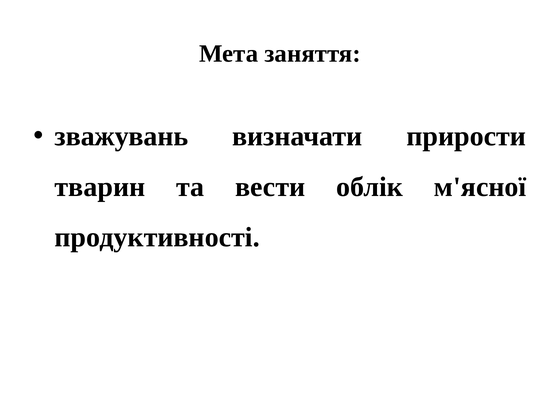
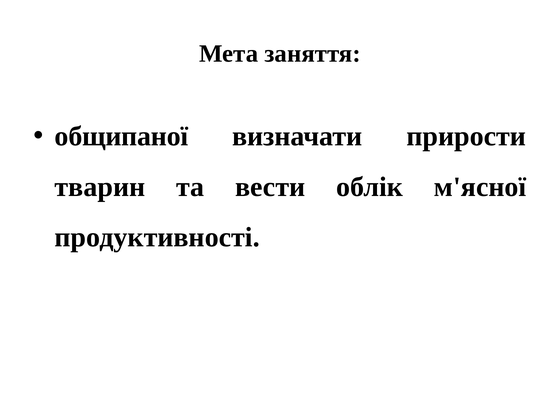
зважувань: зважувань -> общипаної
